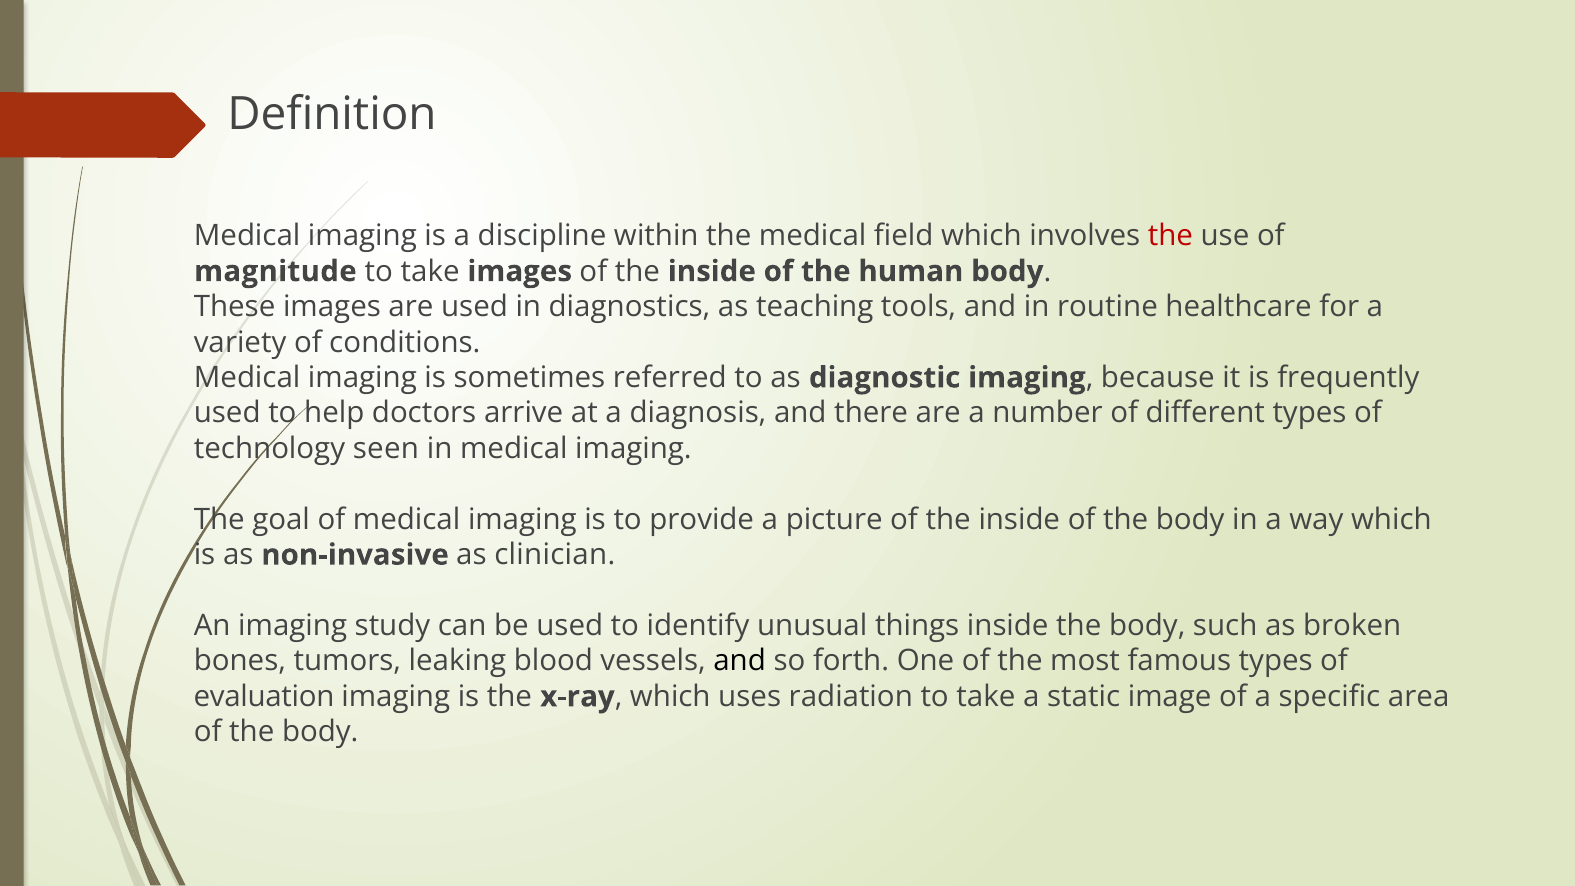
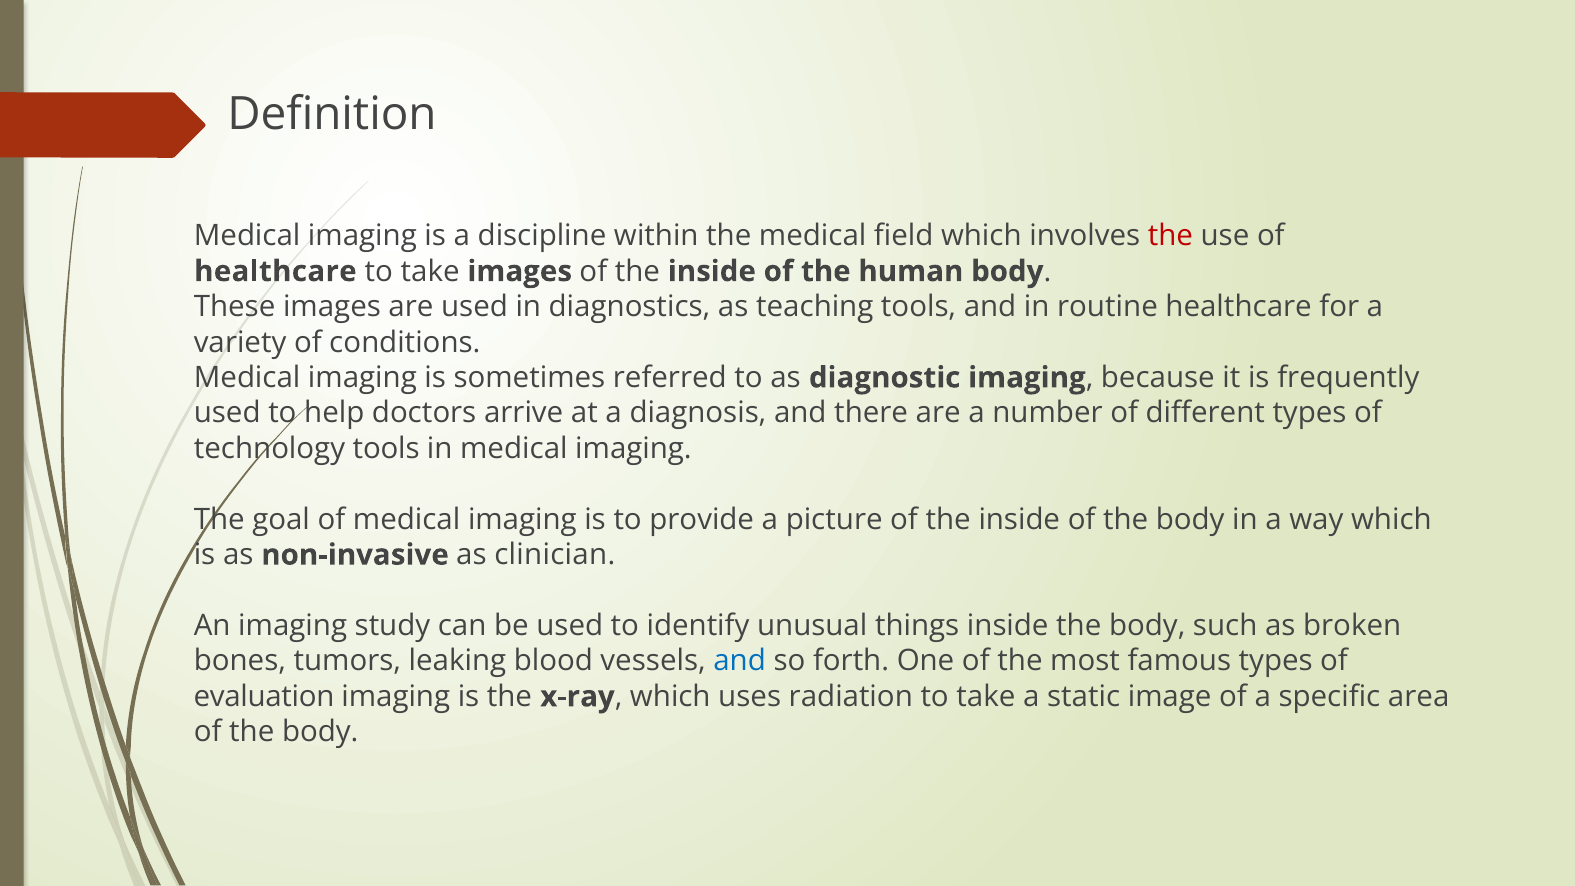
magnitude at (275, 271): magnitude -> healthcare
technology seen: seen -> tools
and at (740, 661) colour: black -> blue
